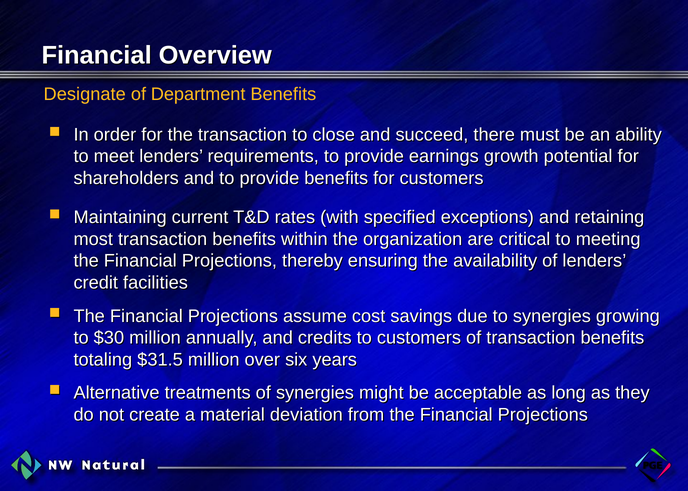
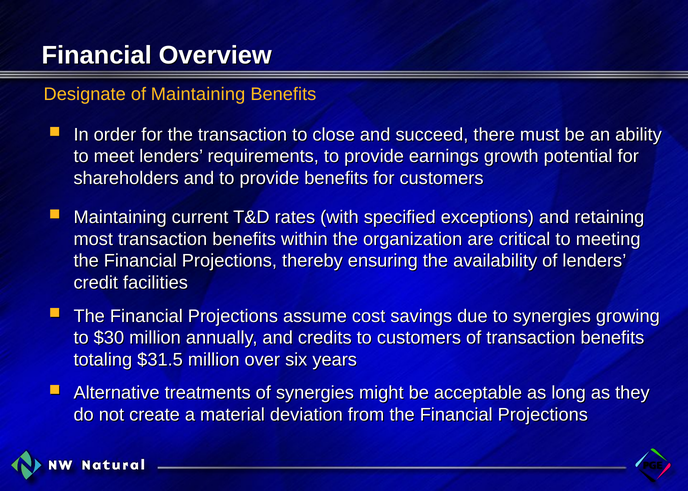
of Department: Department -> Maintaining
